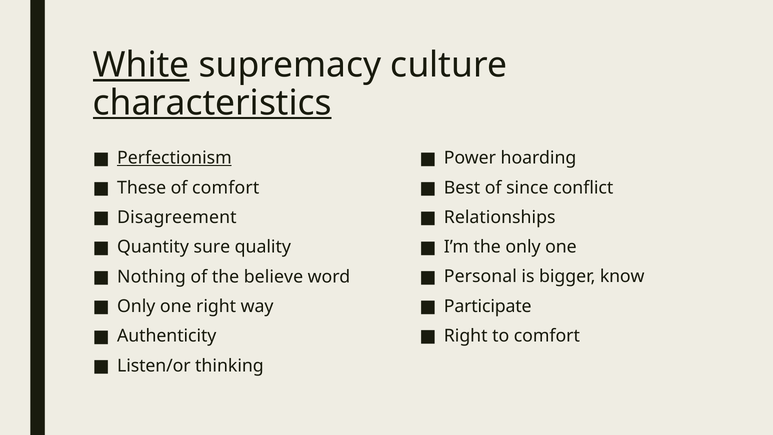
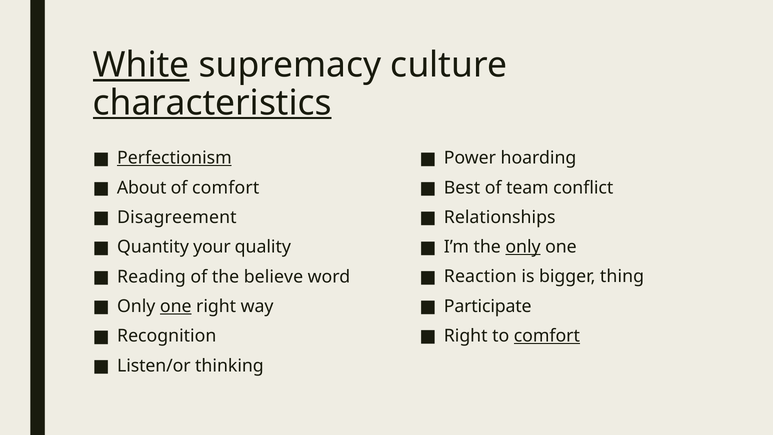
These: These -> About
since: since -> team
only at (523, 247) underline: none -> present
sure: sure -> your
Personal: Personal -> Reaction
know: know -> thing
Nothing: Nothing -> Reading
one at (176, 306) underline: none -> present
comfort at (547, 336) underline: none -> present
Authenticity: Authenticity -> Recognition
